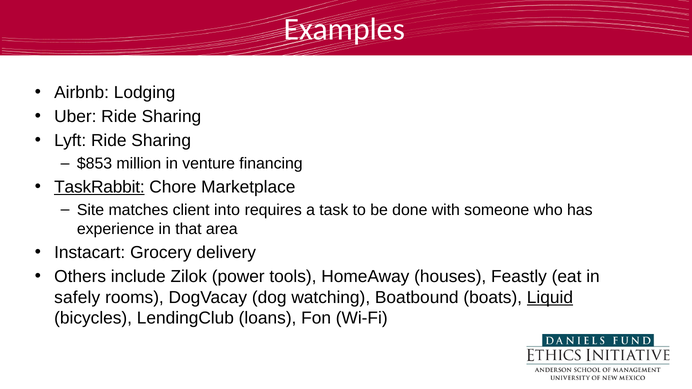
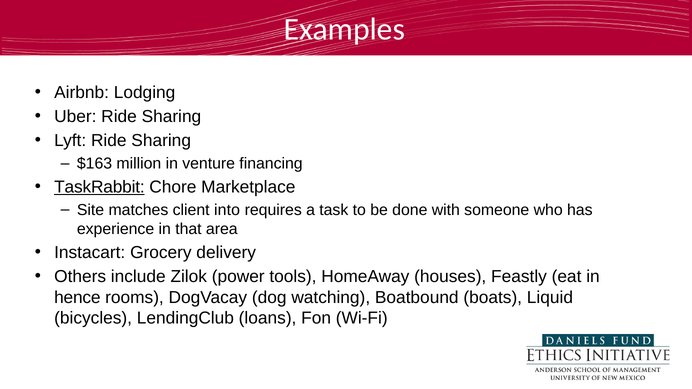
$853: $853 -> $163
safely: safely -> hence
Liquid underline: present -> none
